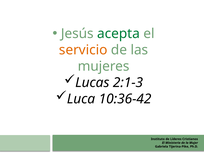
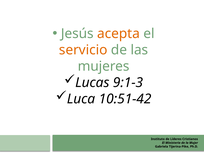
acepta colour: green -> orange
2:1-3: 2:1-3 -> 9:1-3
10:36-42: 10:36-42 -> 10:51-42
